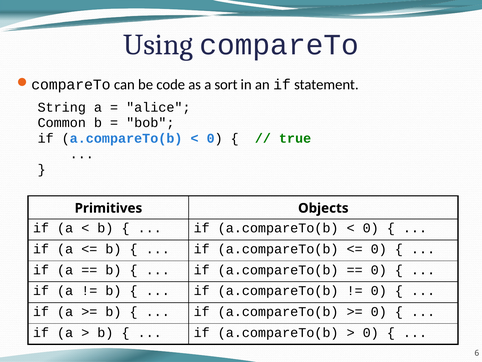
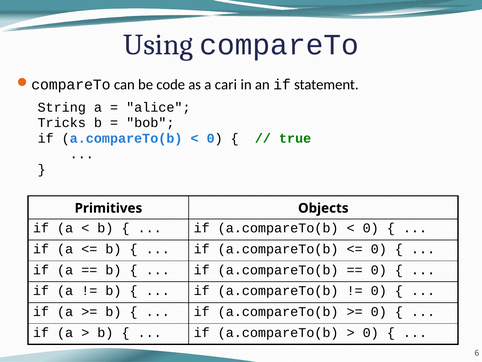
sort: sort -> cari
Common: Common -> Tricks
